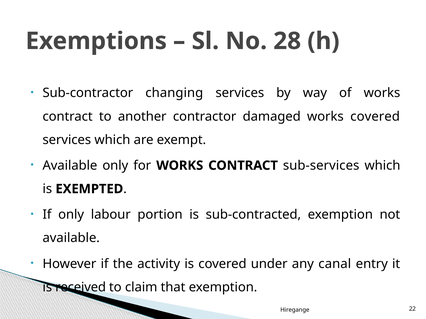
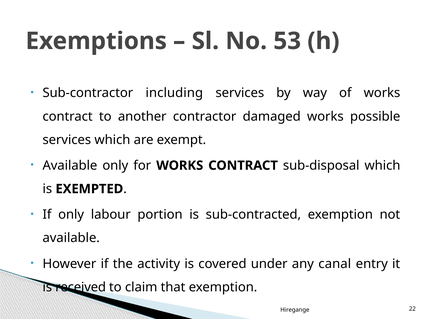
28: 28 -> 53
changing: changing -> including
works covered: covered -> possible
sub-services: sub-services -> sub-disposal
